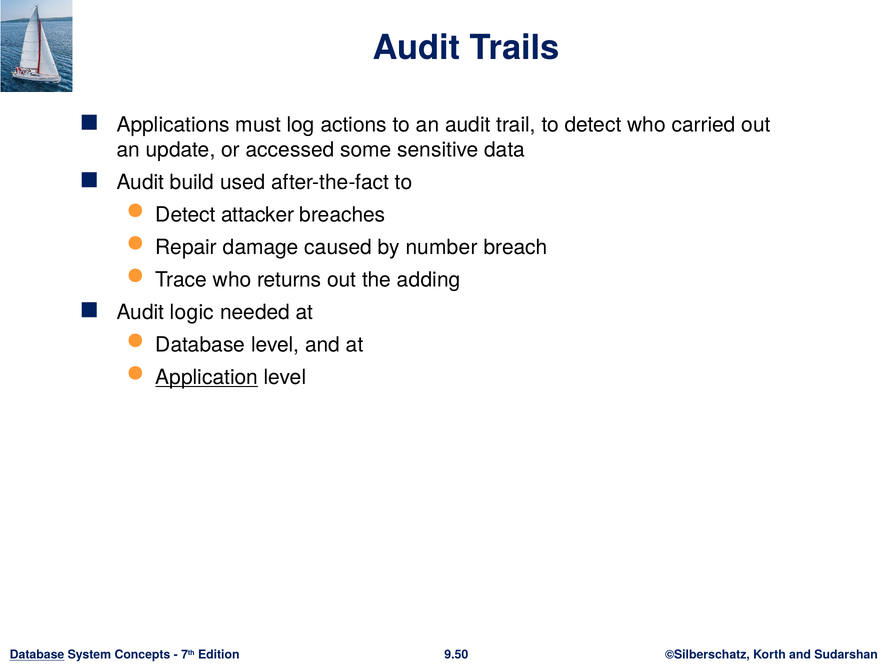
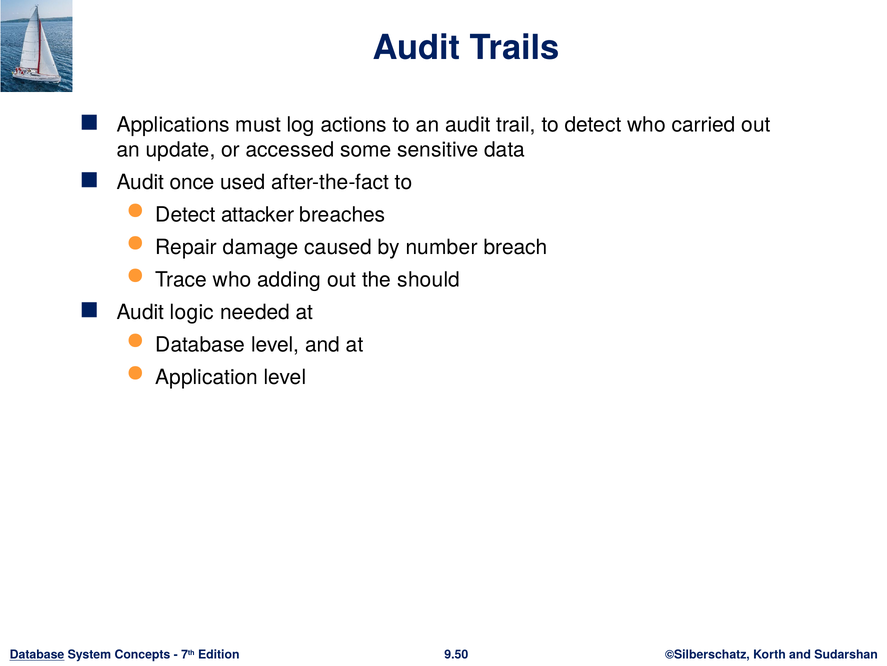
build: build -> once
returns: returns -> adding
adding: adding -> should
Application underline: present -> none
